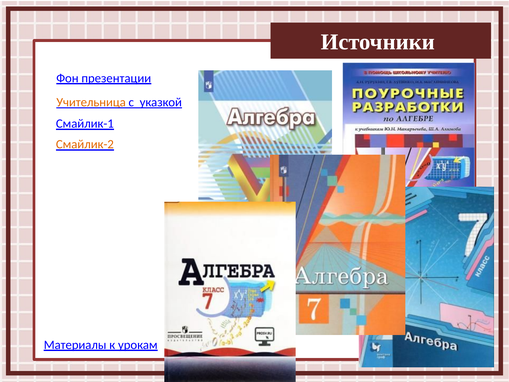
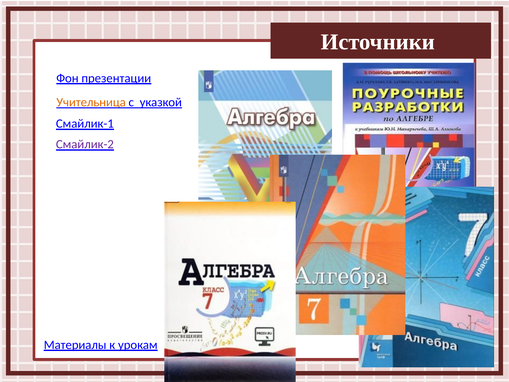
Смайлик-2 colour: orange -> purple
